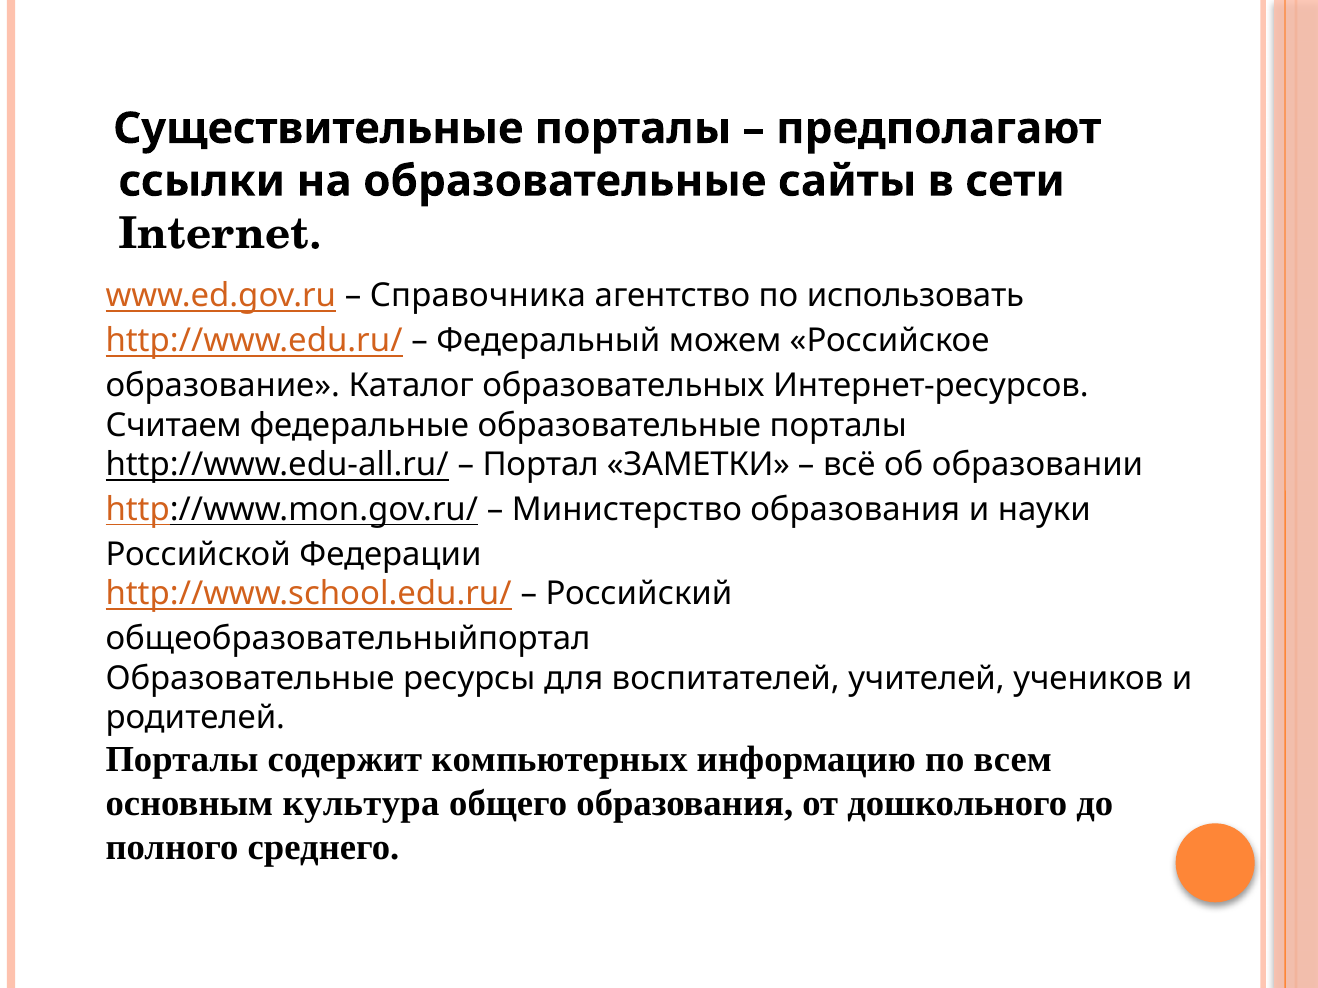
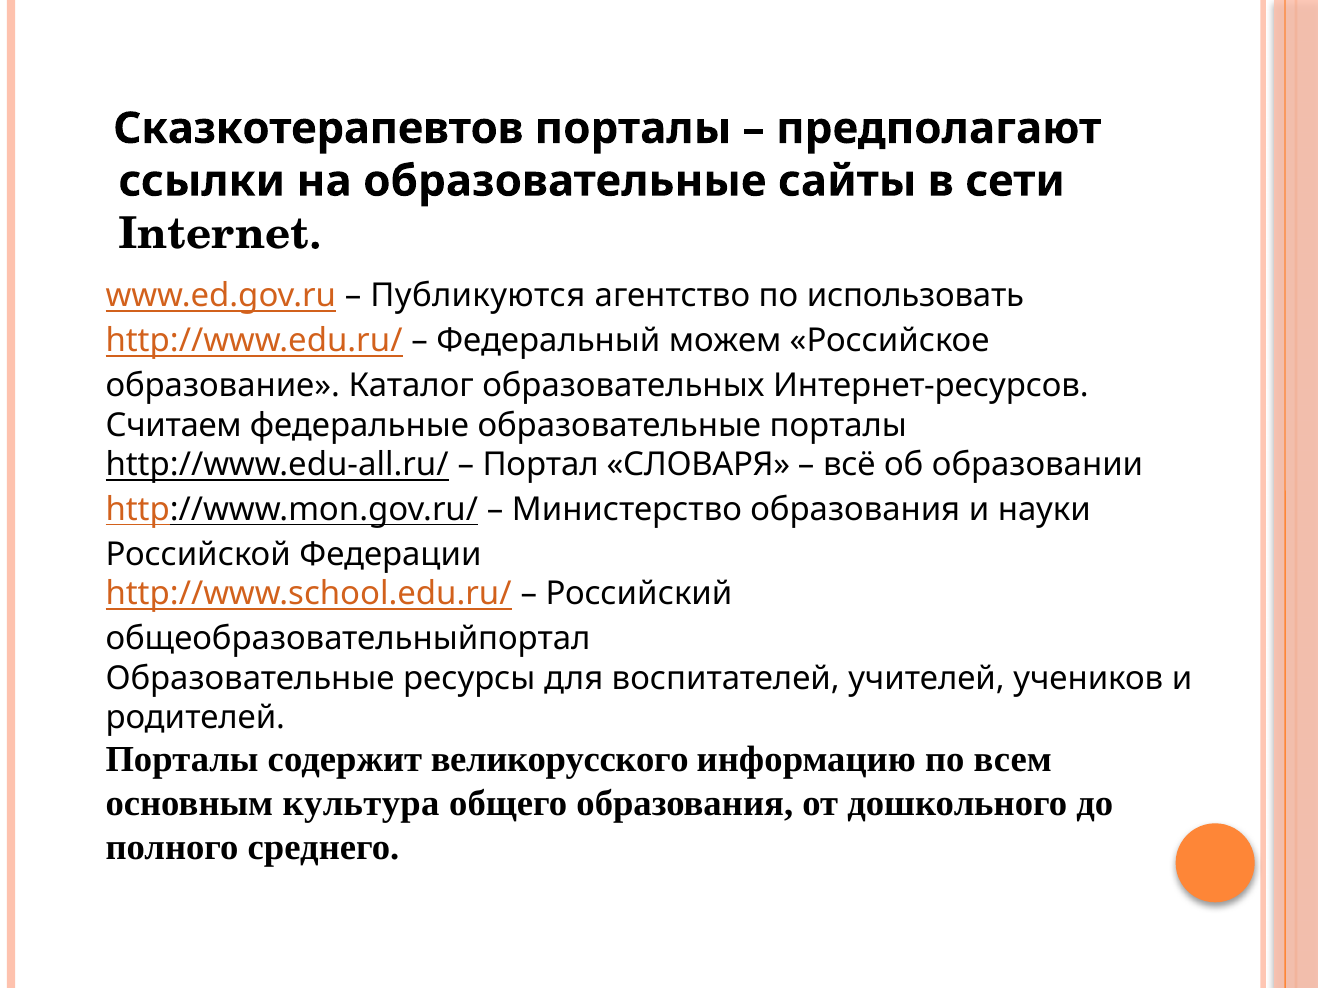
Существительные: Существительные -> Сказкотерапевтов
Справочника: Справочника -> Публикуются
ЗАМЕТКИ: ЗАМЕТКИ -> СЛОВАРЯ
компьютерных: компьютерных -> великорусского
